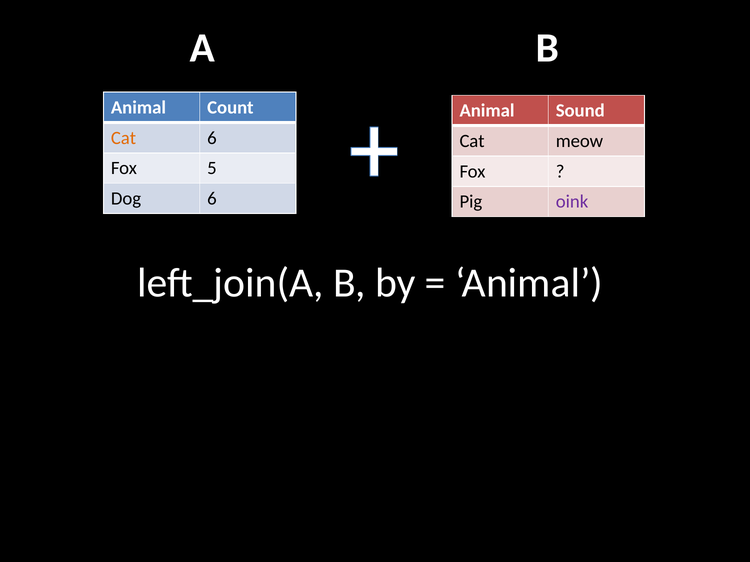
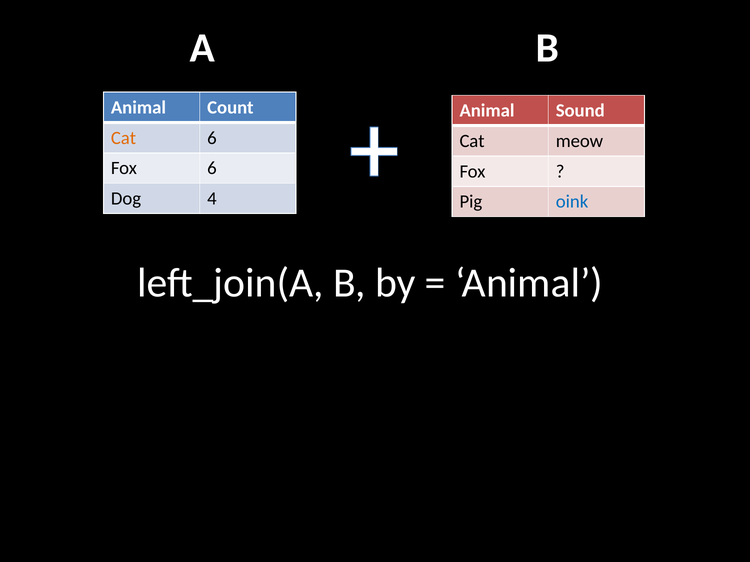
Fox 5: 5 -> 6
Dog 6: 6 -> 4
oink colour: purple -> blue
